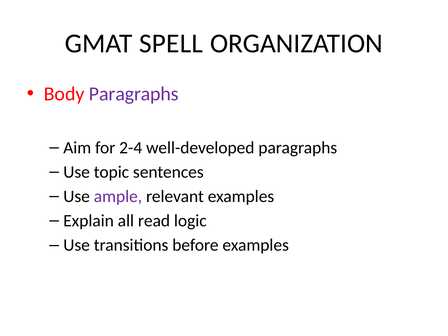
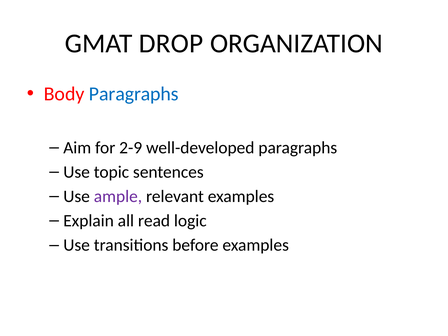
SPELL: SPELL -> DROP
Paragraphs at (134, 94) colour: purple -> blue
2-4: 2-4 -> 2-9
